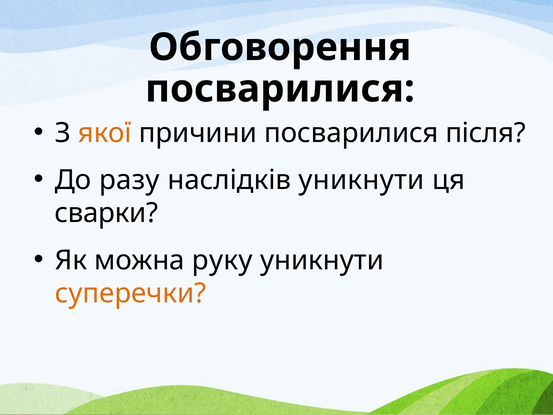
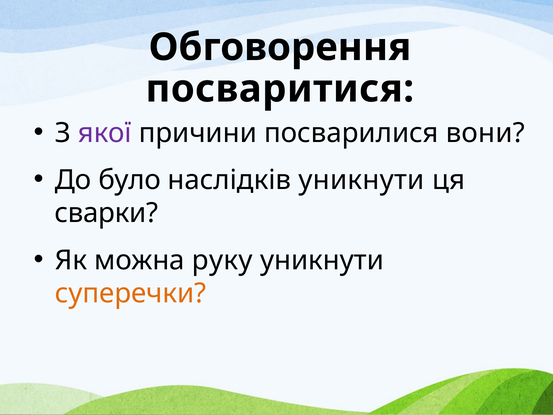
посварилися at (280, 89): посварилися -> посваритися
якої colour: orange -> purple
після: після -> вони
разу: разу -> було
